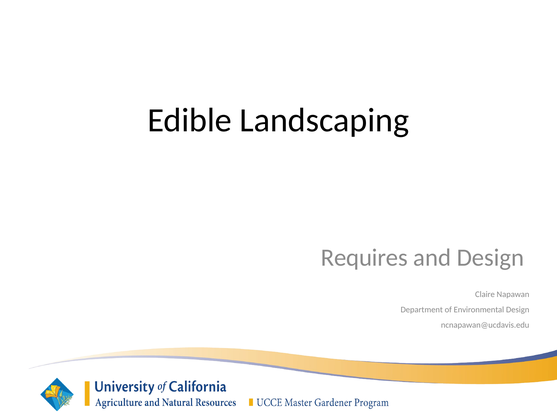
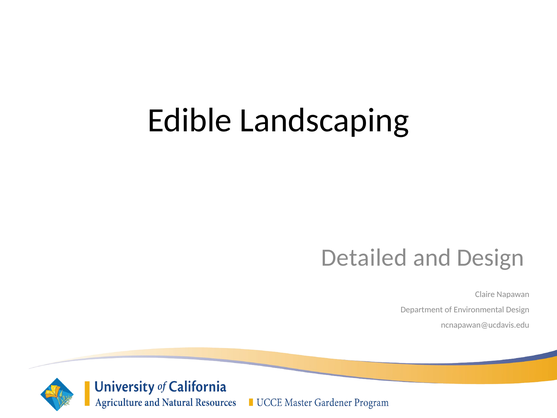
Requires: Requires -> Detailed
